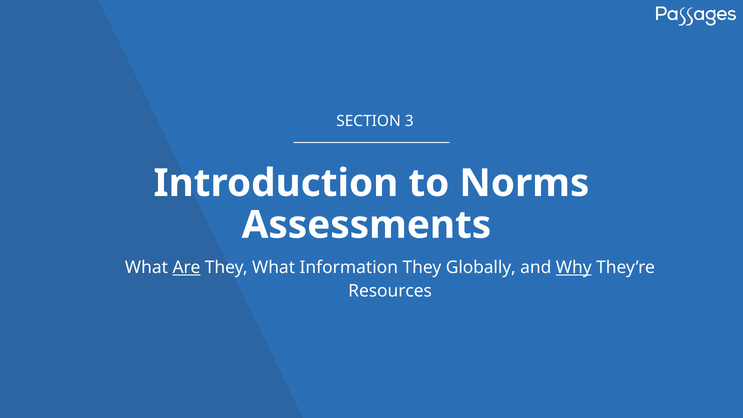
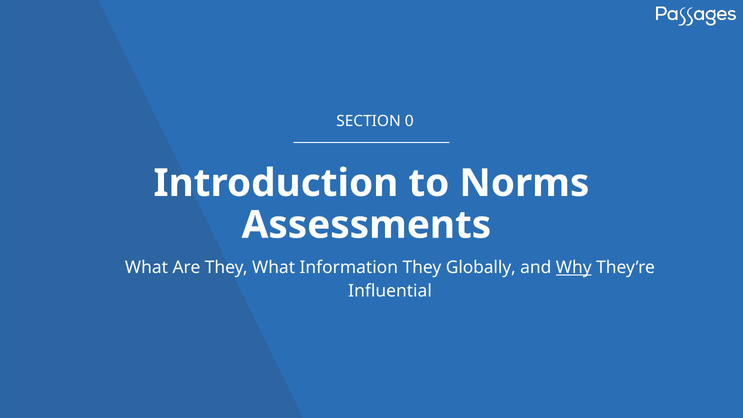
3: 3 -> 0
Are underline: present -> none
Resources: Resources -> Influential
